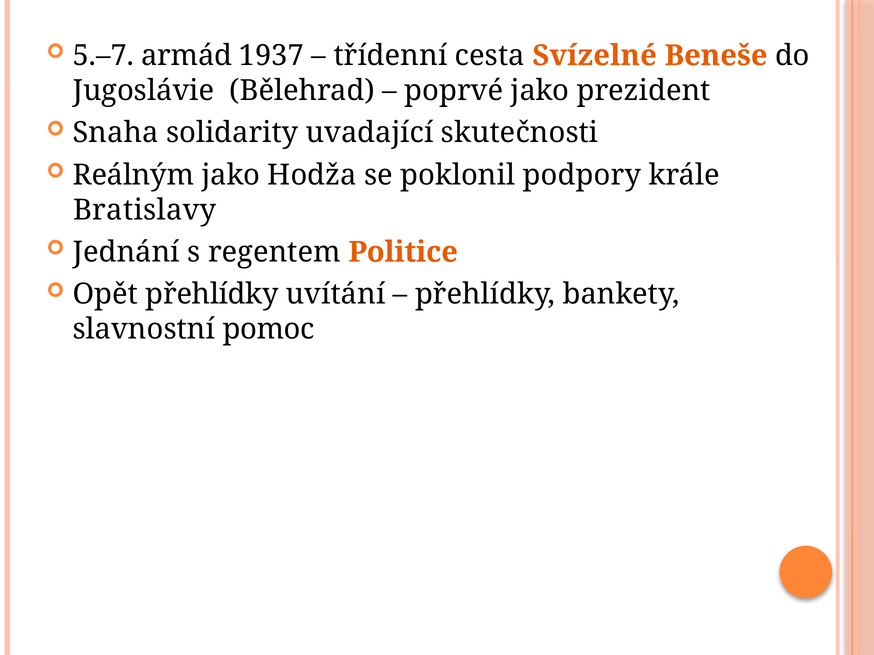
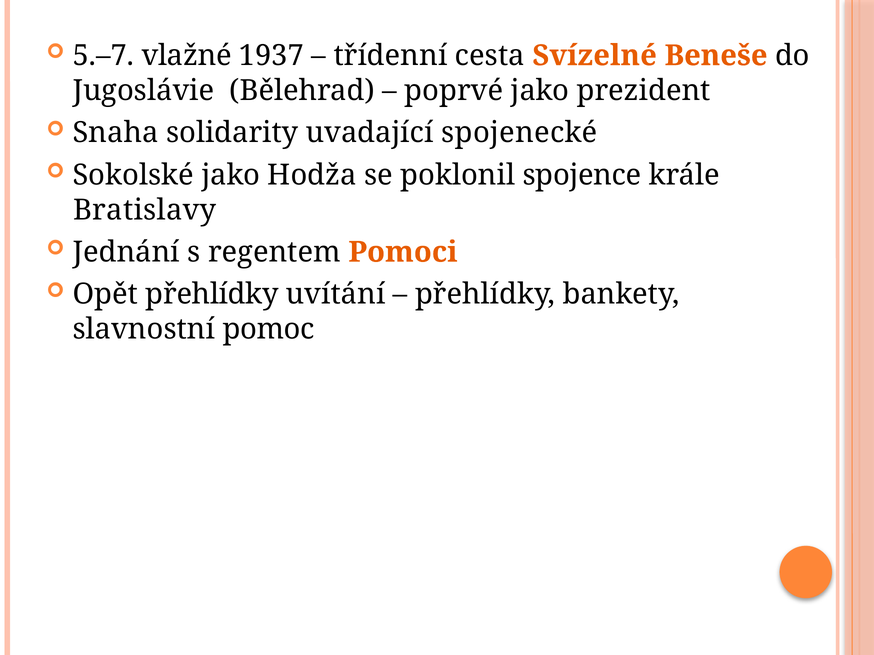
armád: armád -> vlažné
skutečnosti: skutečnosti -> spojenecké
Reálným: Reálným -> Sokolské
podpory: podpory -> spojence
Politice: Politice -> Pomoci
